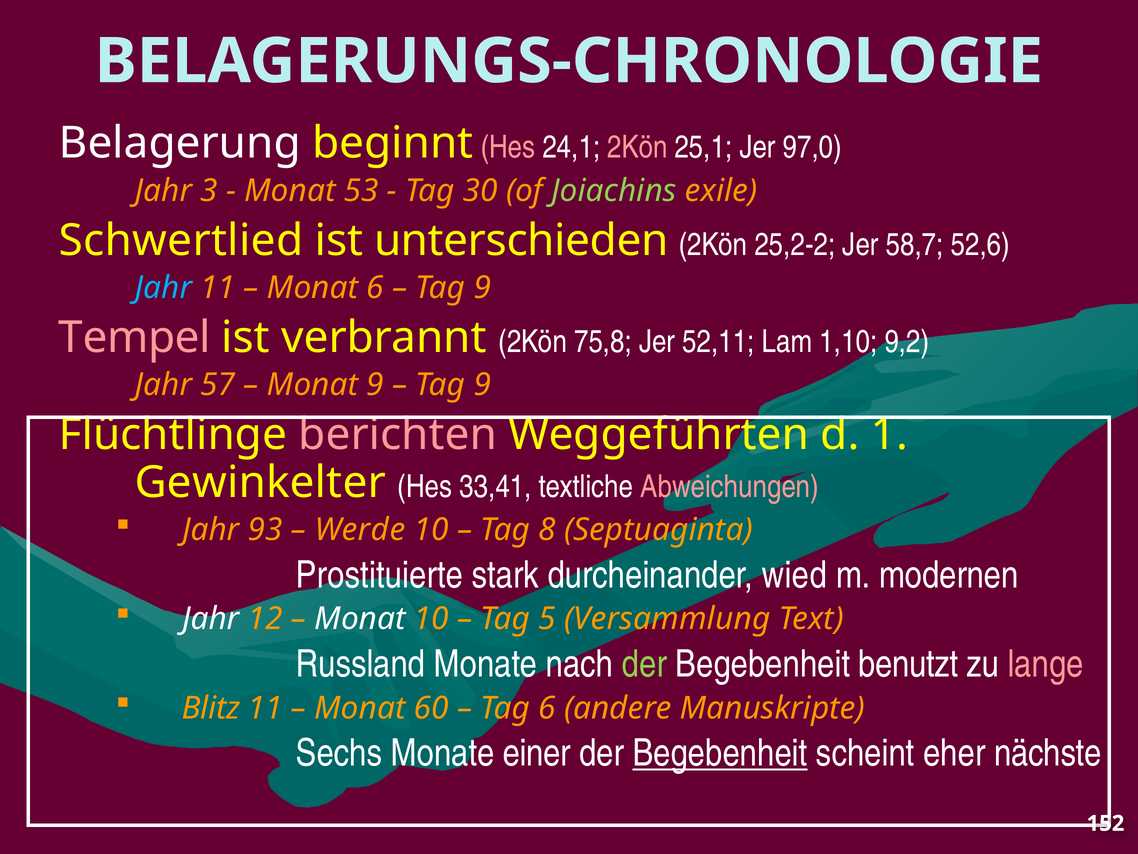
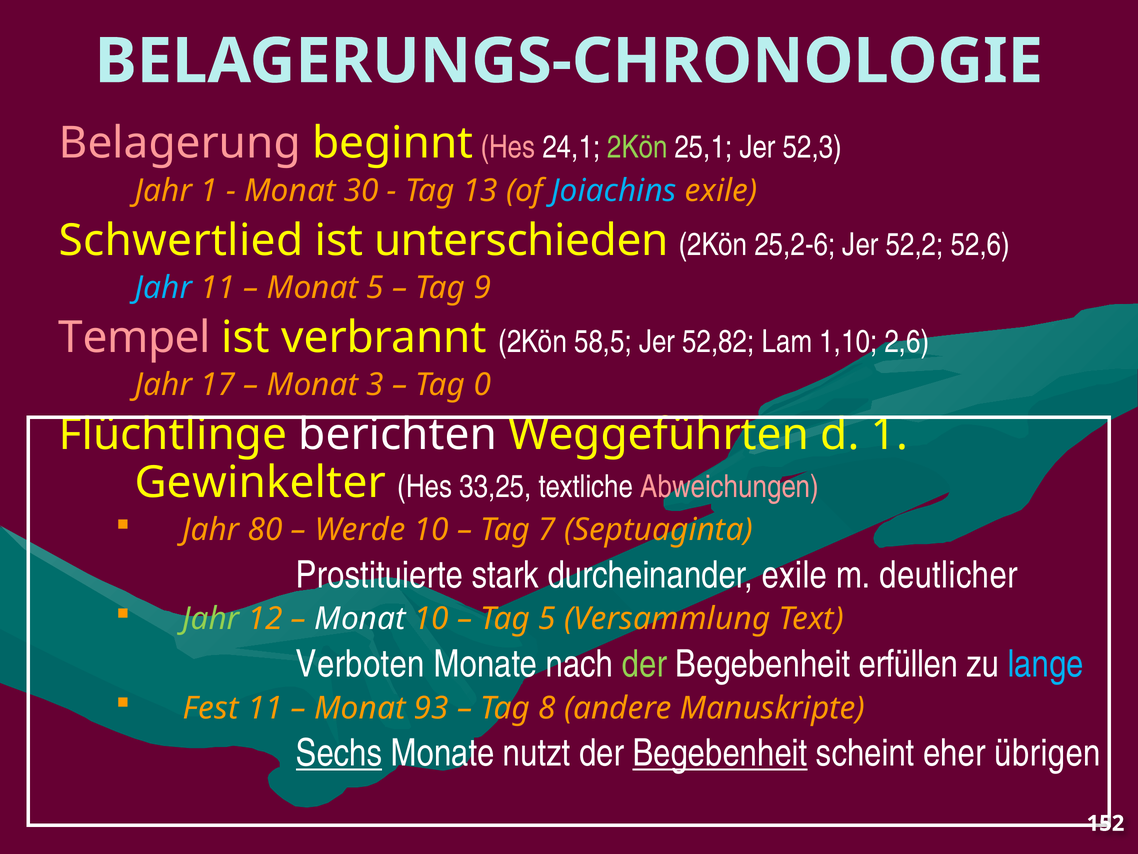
Belagerung colour: white -> pink
2Kön at (637, 147) colour: pink -> light green
97,0: 97,0 -> 52,3
Jahr 3: 3 -> 1
53: 53 -> 30
30: 30 -> 13
Joiachins colour: light green -> light blue
25,2-2: 25,2-2 -> 25,2-6
58,7: 58,7 -> 52,2
Monat 6: 6 -> 5
75,8: 75,8 -> 58,5
52,11: 52,11 -> 52,82
9,2: 9,2 -> 2,6
57: 57 -> 17
Monat 9: 9 -> 3
9 at (482, 385): 9 -> 0
berichten colour: pink -> white
33,41: 33,41 -> 33,25
93: 93 -> 80
8: 8 -> 7
durcheinander wied: wied -> exile
modernen: modernen -> deutlicher
Jahr at (211, 619) colour: white -> light green
Russland: Russland -> Verboten
benutzt: benutzt -> erfüllen
lange colour: pink -> light blue
Blitz: Blitz -> Fest
60: 60 -> 93
Tag 6: 6 -> 8
Sechs underline: none -> present
einer: einer -> nutzt
nächste: nächste -> übrigen
